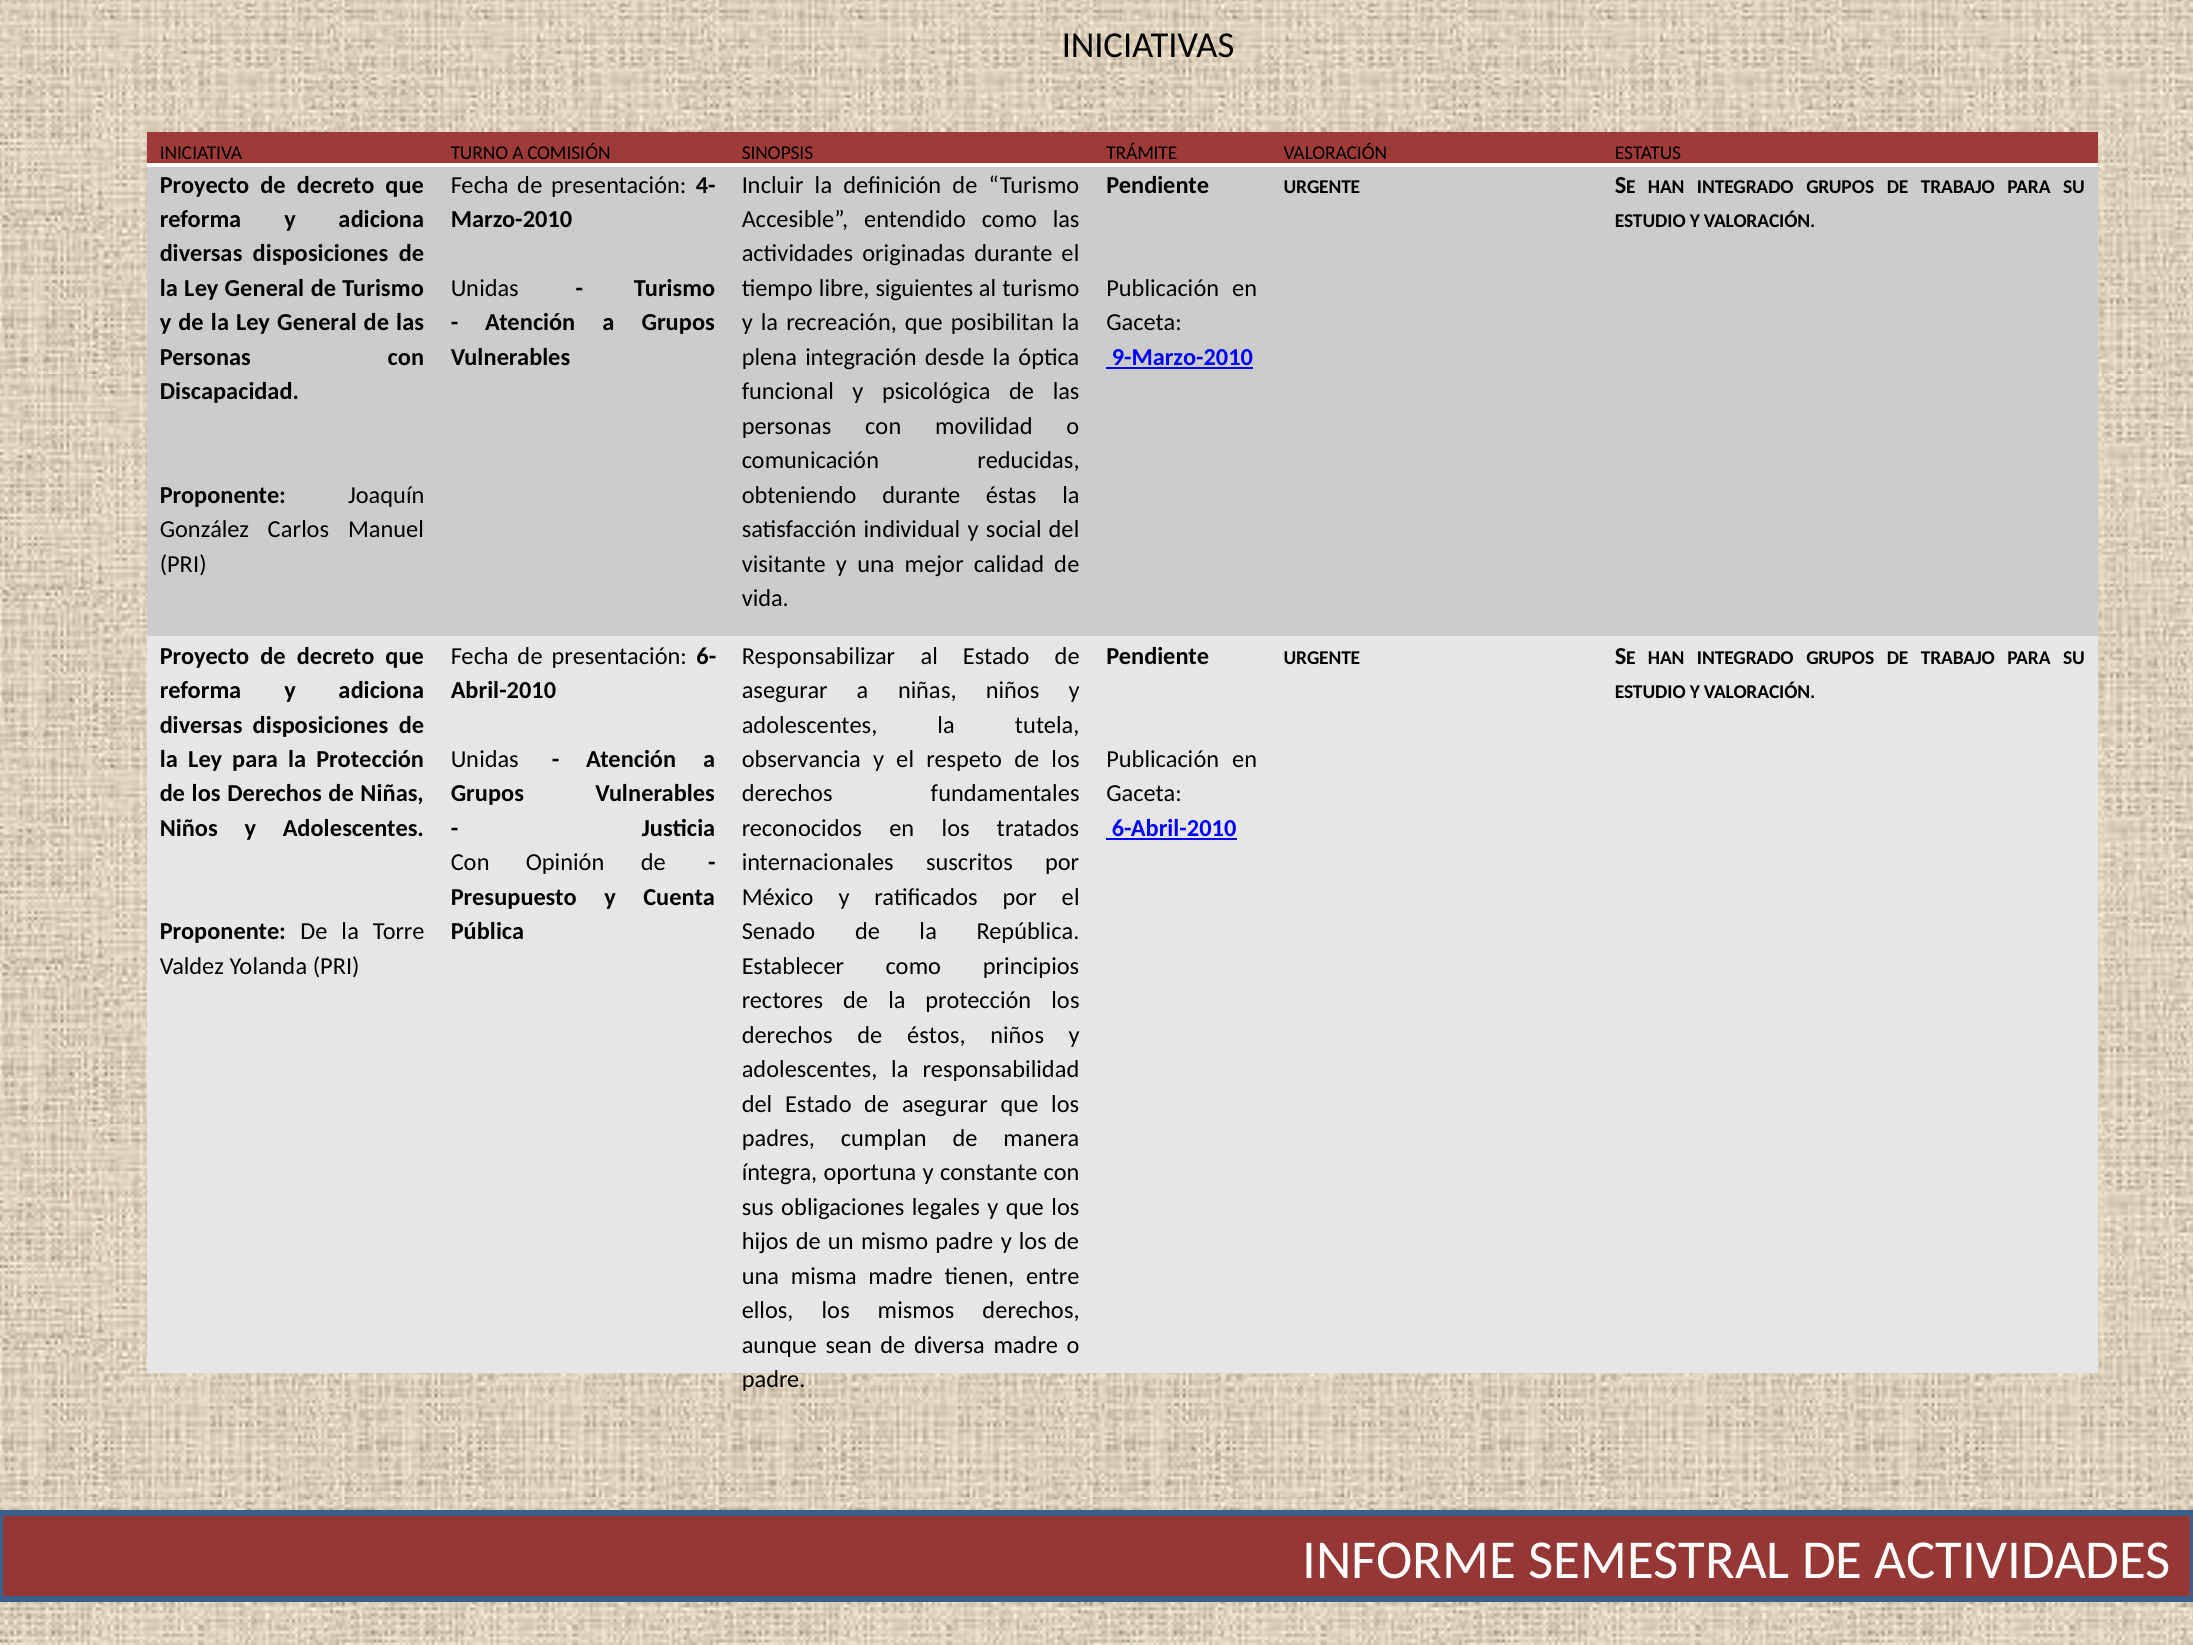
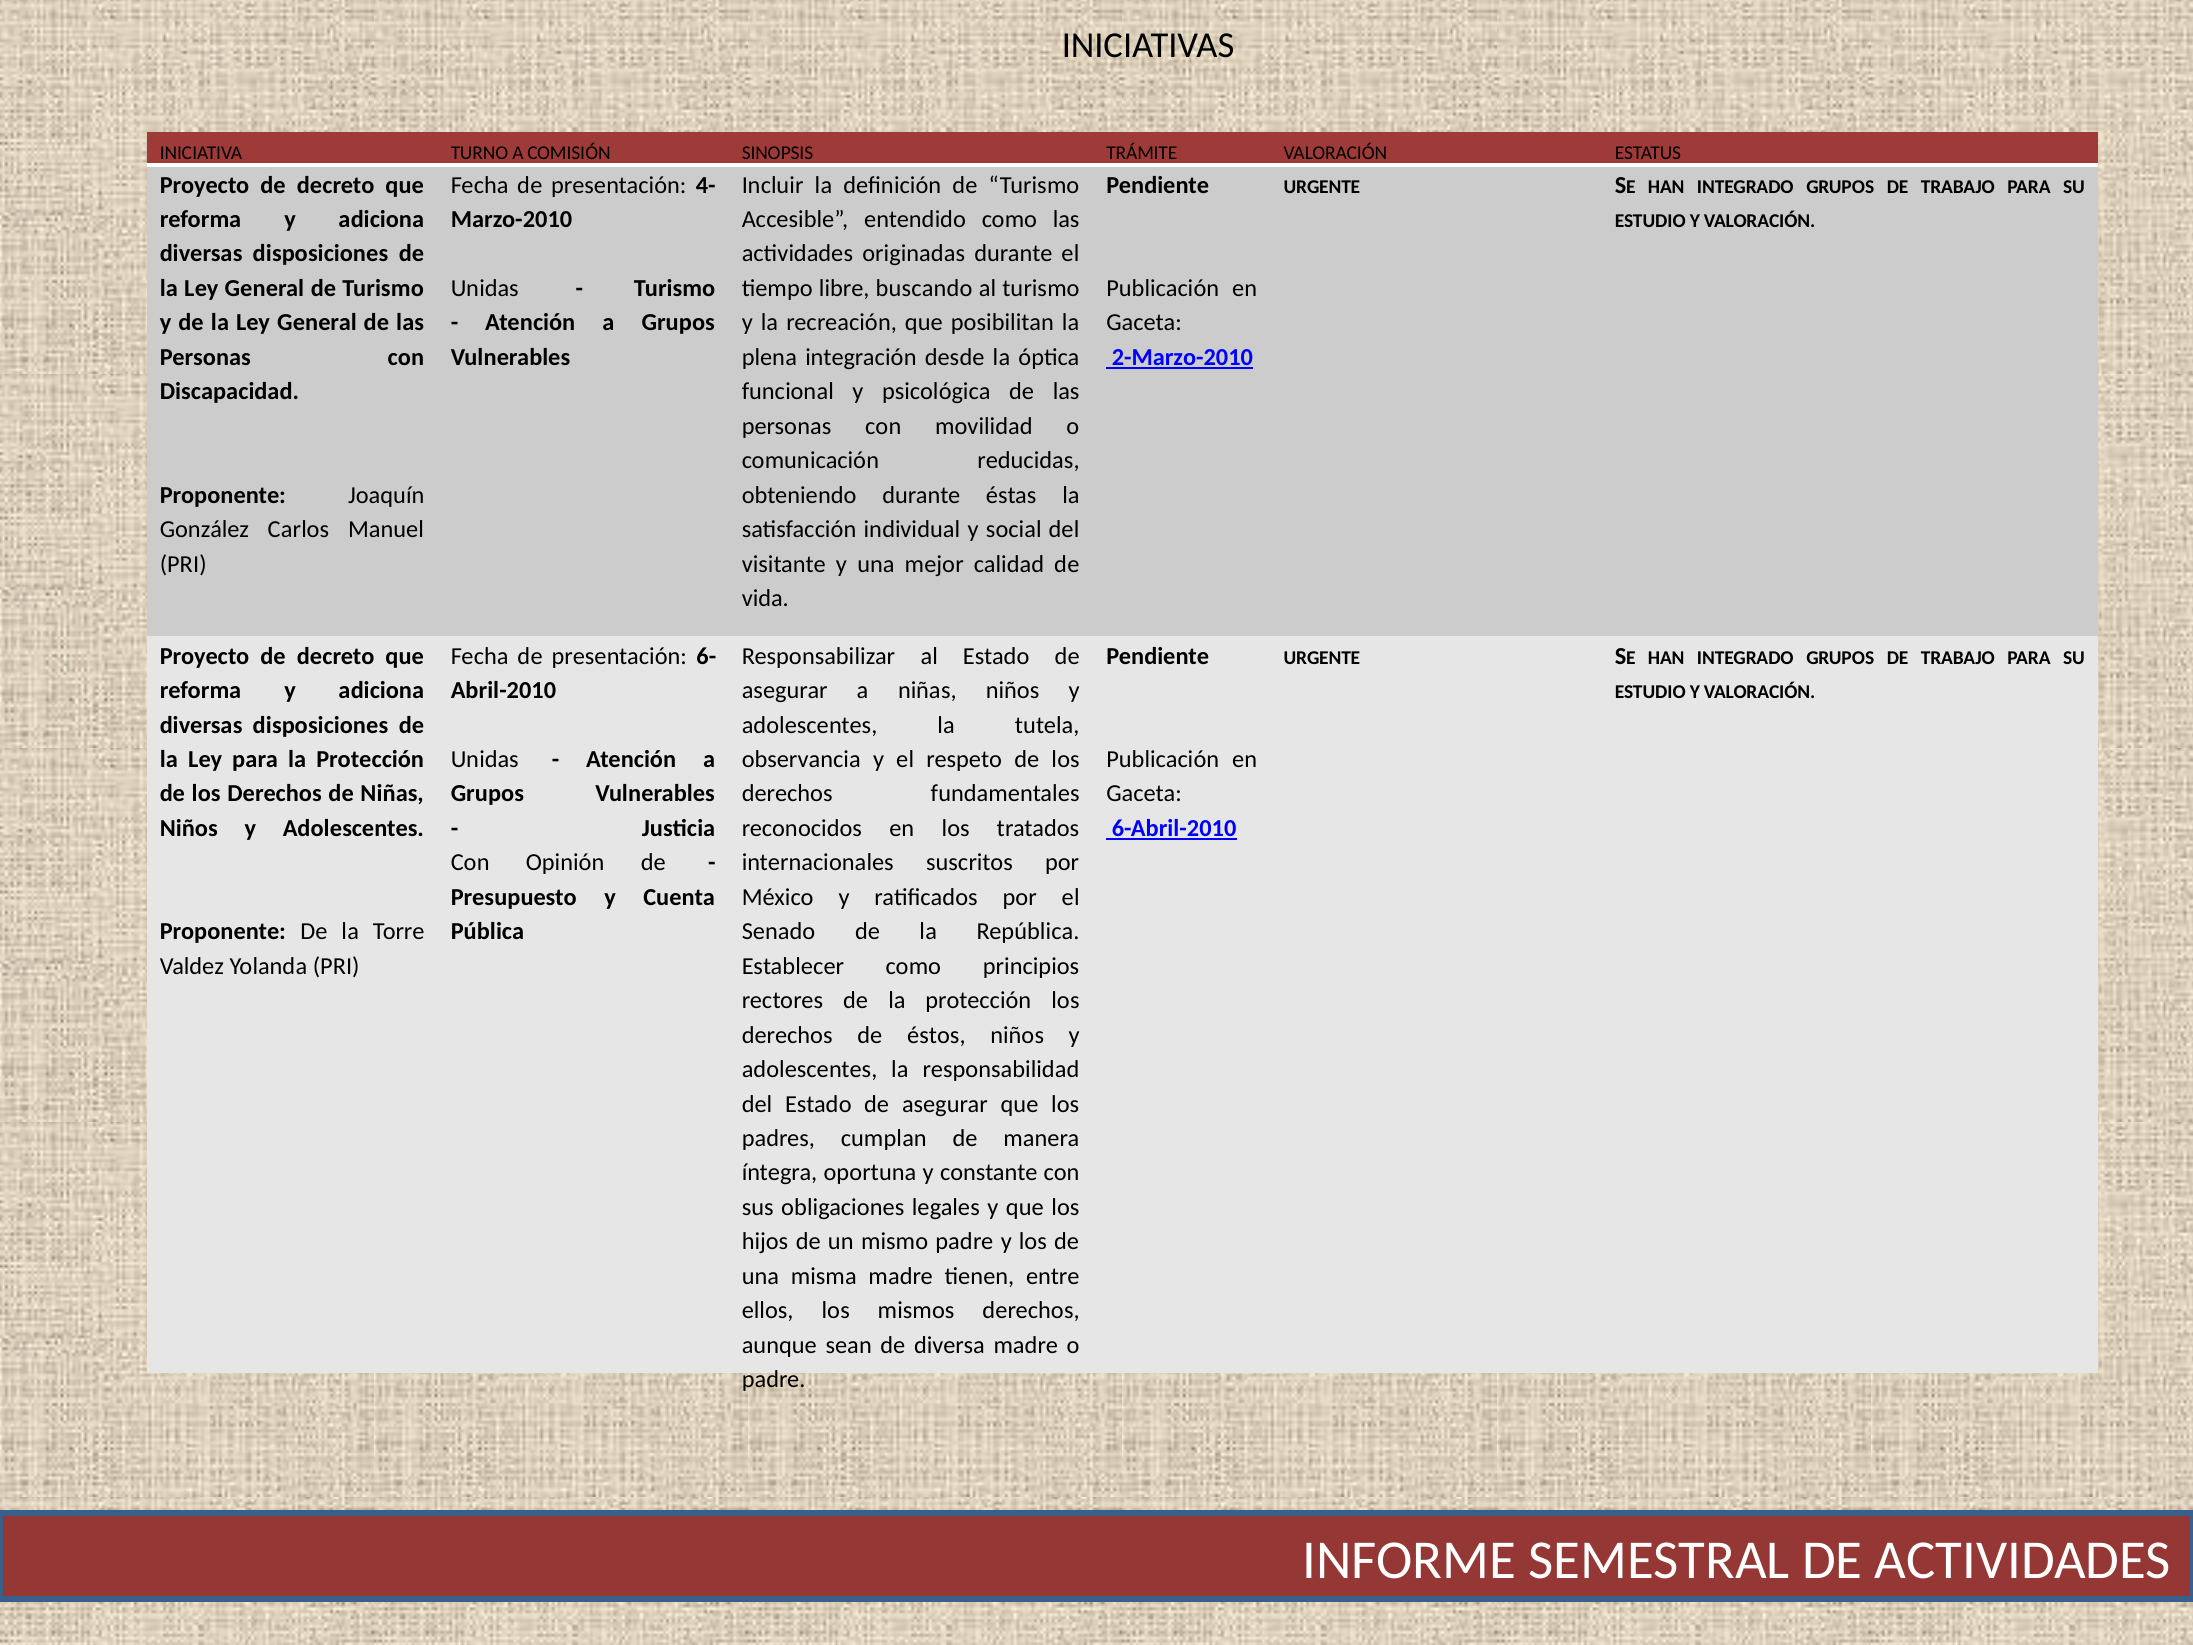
siguientes: siguientes -> buscando
9-Marzo-2010: 9-Marzo-2010 -> 2-Marzo-2010
